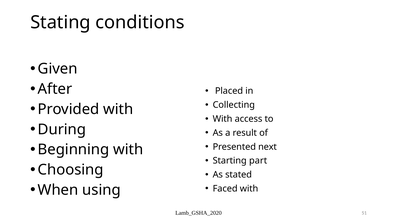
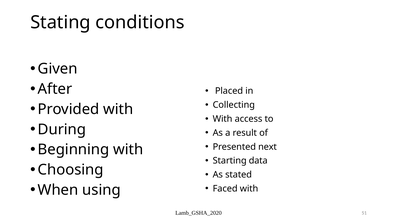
part: part -> data
